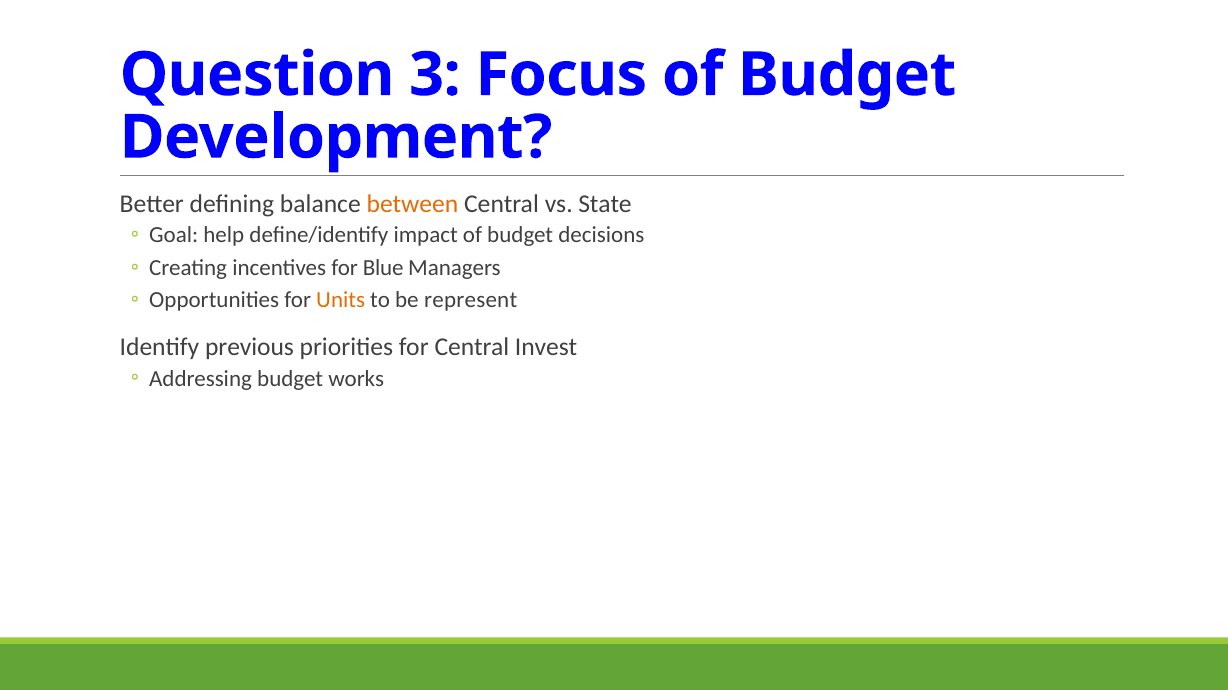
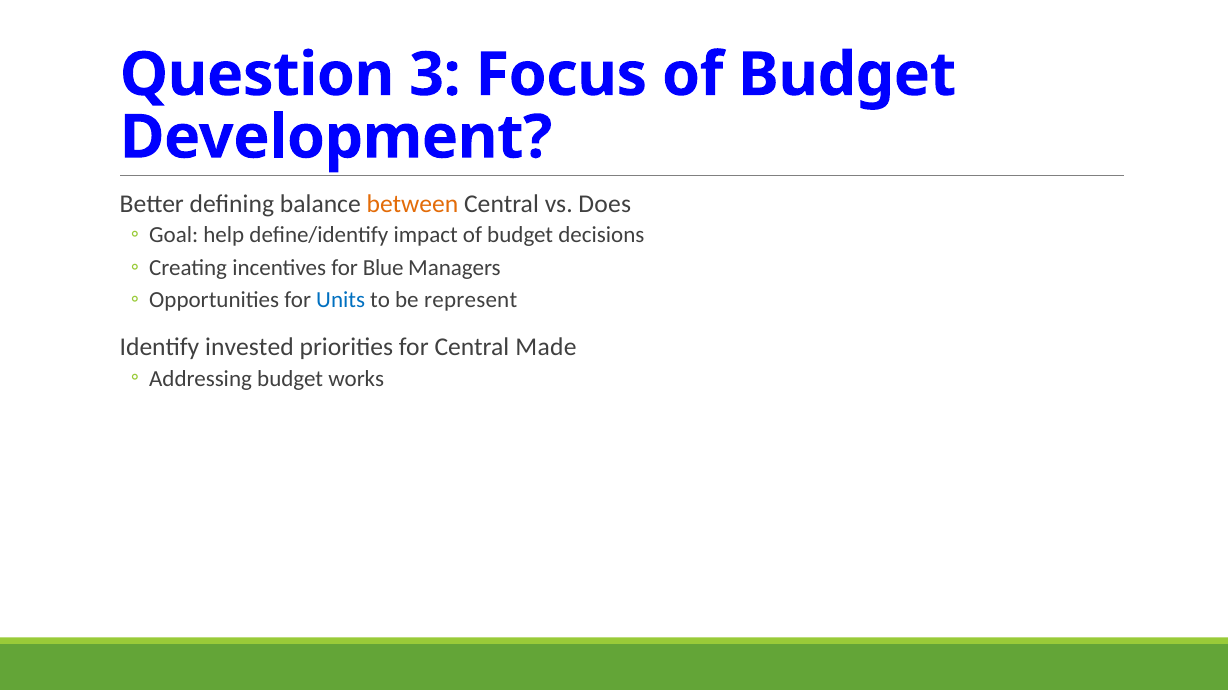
State: State -> Does
Units colour: orange -> blue
previous: previous -> invested
Invest: Invest -> Made
